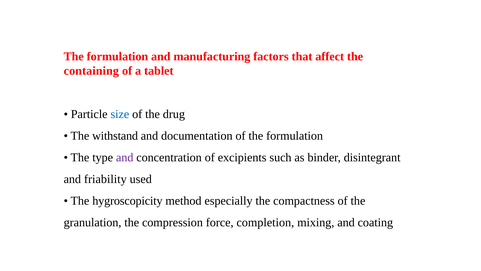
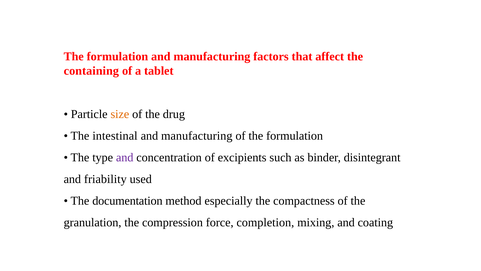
size colour: blue -> orange
withstand: withstand -> intestinal
documentation at (197, 136): documentation -> manufacturing
hygroscopicity: hygroscopicity -> documentation
